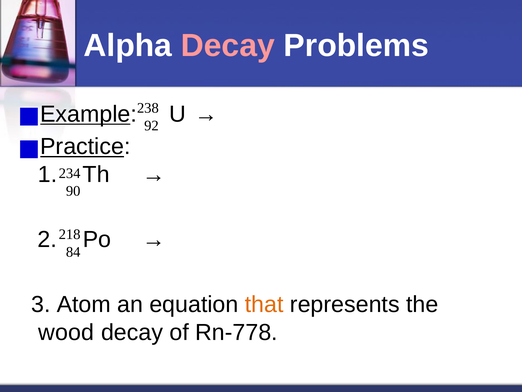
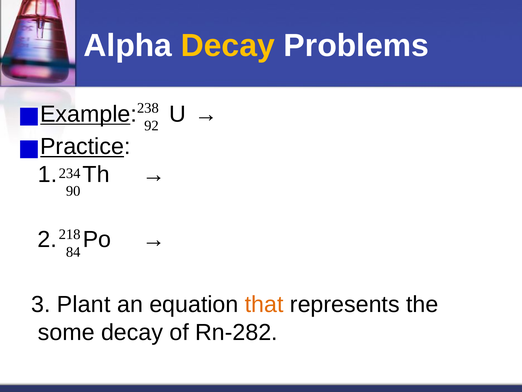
Decay at (228, 46) colour: pink -> yellow
Atom: Atom -> Plant
wood: wood -> some
Rn-778: Rn-778 -> Rn-282
